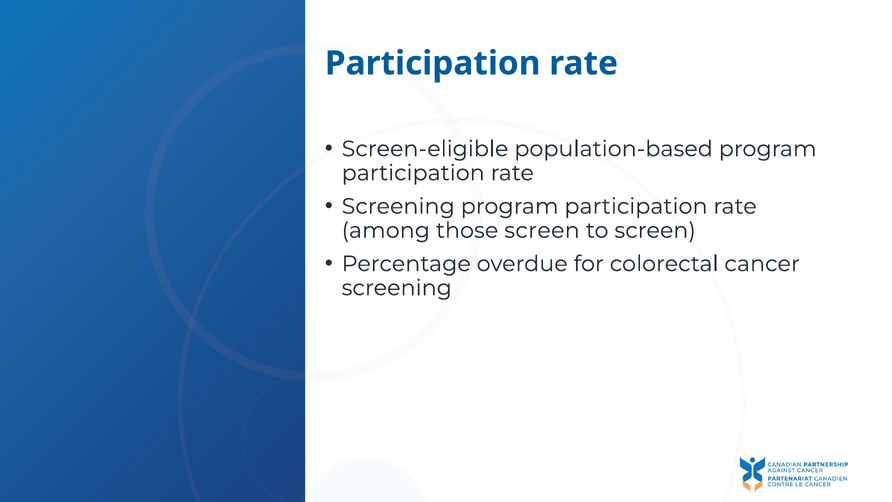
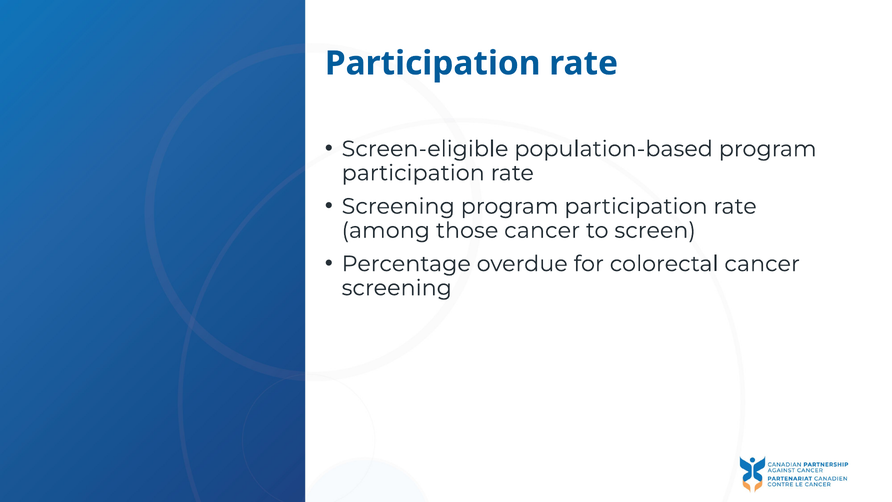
those screen: screen -> cancer
